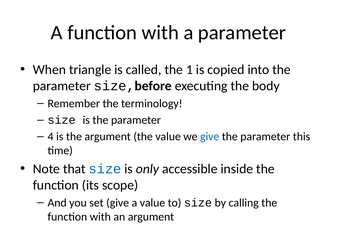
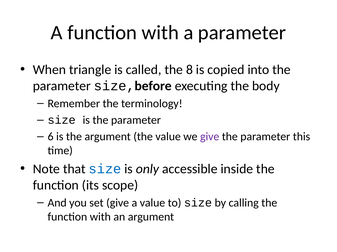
1: 1 -> 8
4: 4 -> 6
give at (210, 137) colour: blue -> purple
